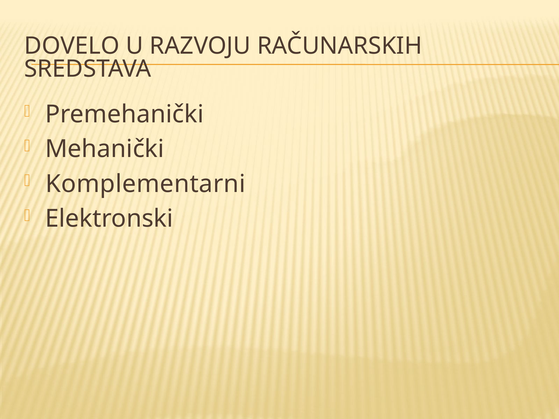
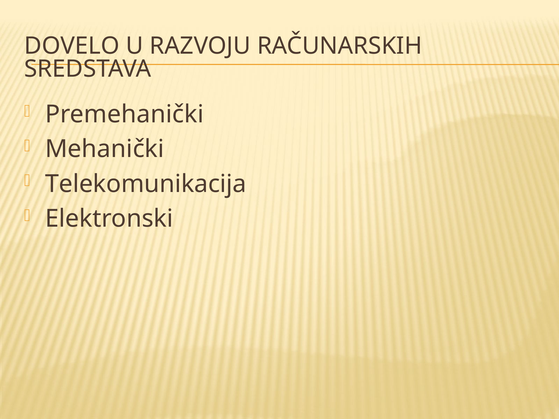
Komplementarni: Komplementarni -> Telekomunikacija
